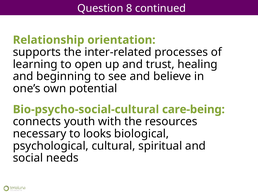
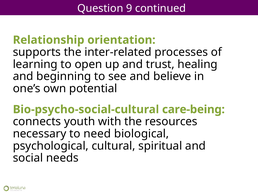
8: 8 -> 9
looks: looks -> need
